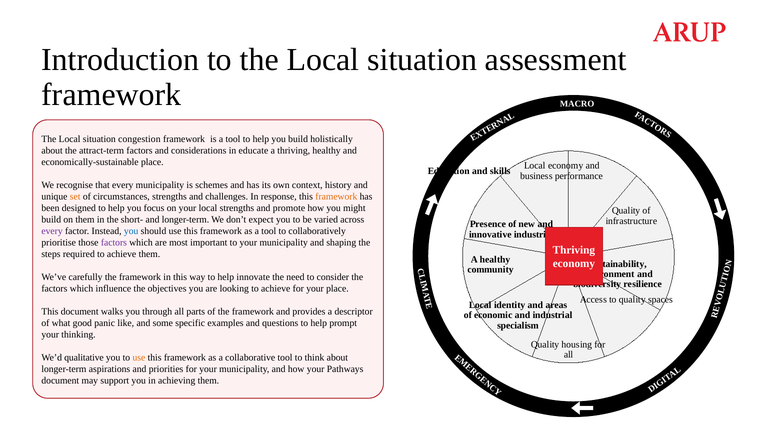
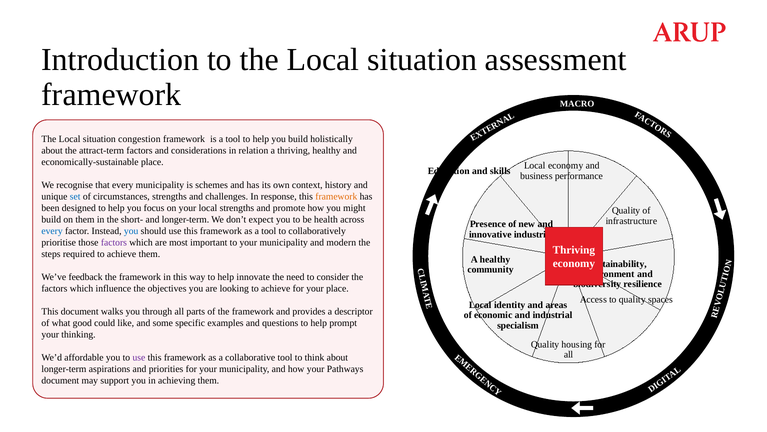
educate: educate -> relation
set colour: orange -> blue
varied: varied -> health
every at (52, 231) colour: purple -> blue
shaping: shaping -> modern
carefully: carefully -> feedback
panic: panic -> could
qualitative: qualitative -> affordable
use at (139, 357) colour: orange -> purple
